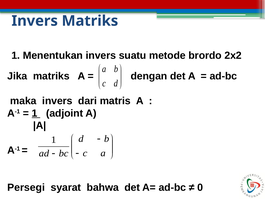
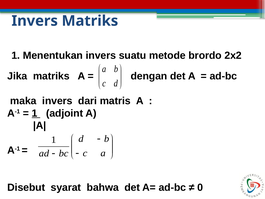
Persegi: Persegi -> Disebut
